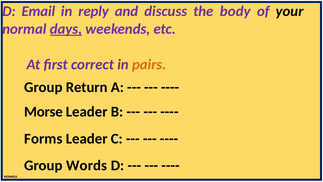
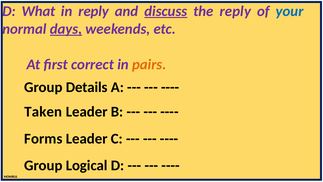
Email: Email -> What
discuss underline: none -> present
the body: body -> reply
your colour: black -> blue
Return: Return -> Details
Morse: Morse -> Taken
Words: Words -> Logical
